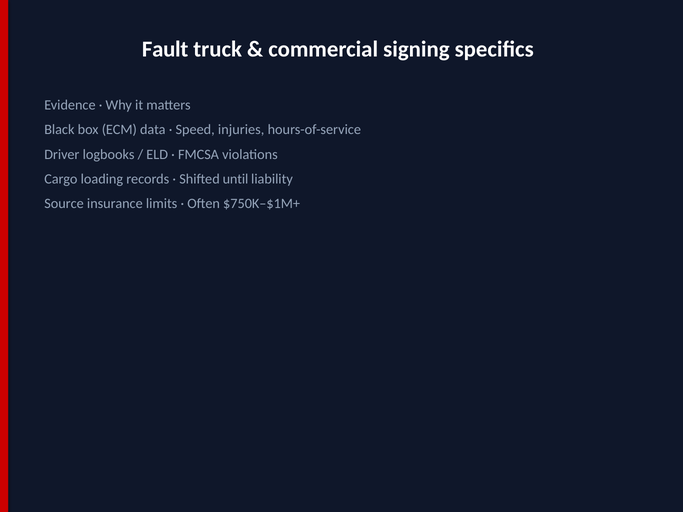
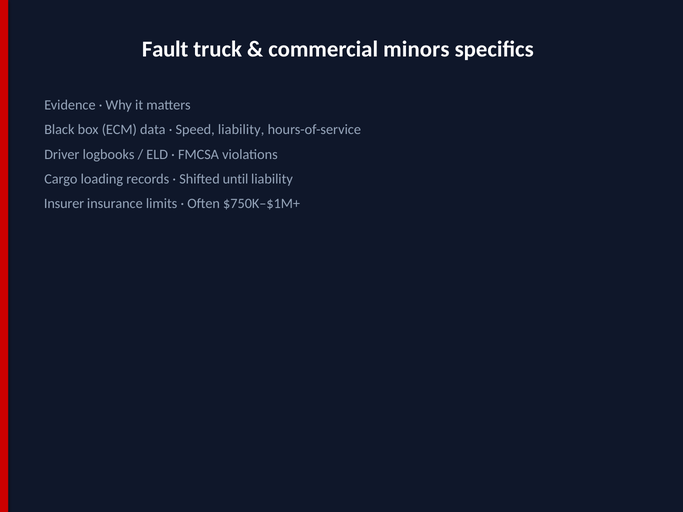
signing: signing -> minors
Speed injuries: injuries -> liability
Source: Source -> Insurer
